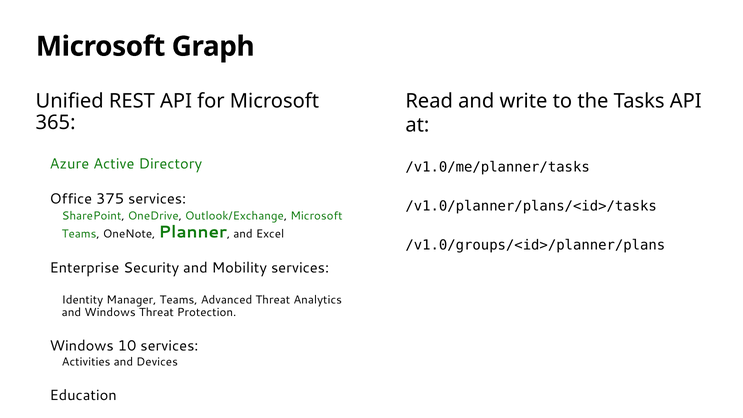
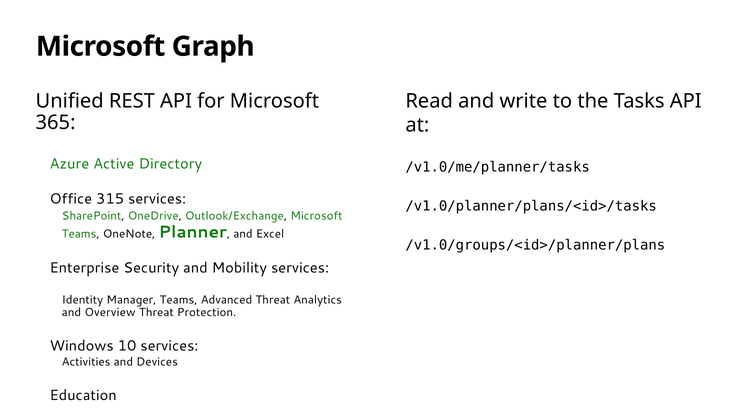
375: 375 -> 315
and Windows: Windows -> Overview
